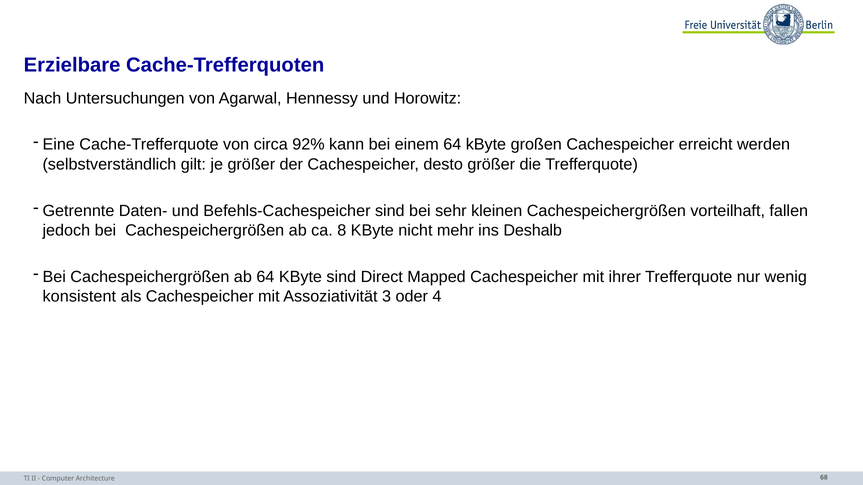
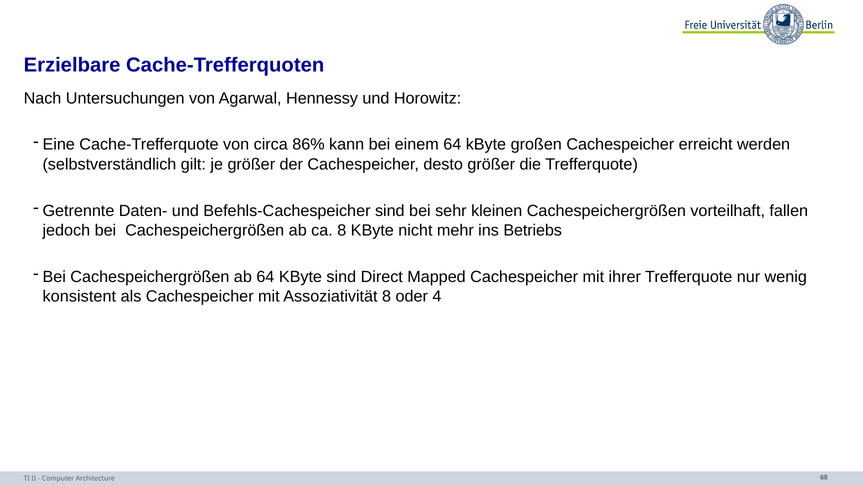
92%: 92% -> 86%
Deshalb: Deshalb -> Betriebs
Assoziativität 3: 3 -> 8
